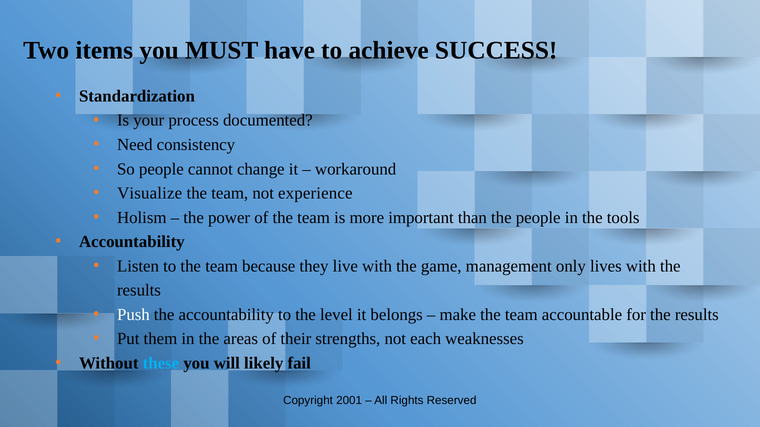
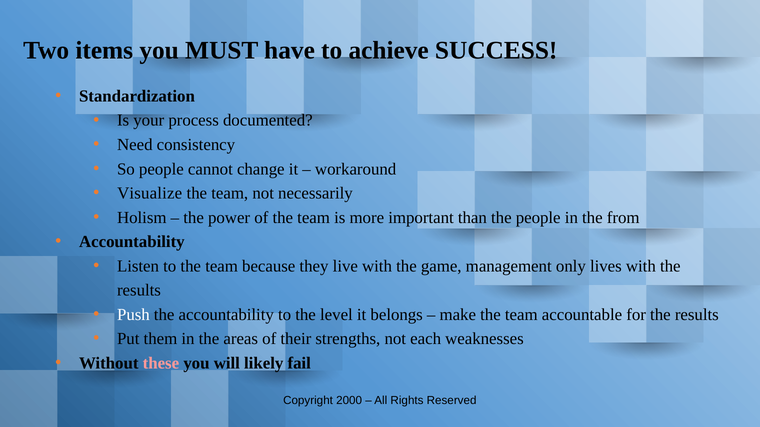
experience: experience -> necessarily
tools: tools -> from
these colour: light blue -> pink
2001: 2001 -> 2000
